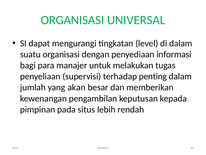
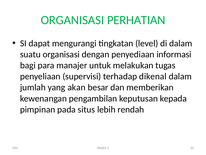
UNIVERSAL: UNIVERSAL -> PERHATIAN
penting: penting -> dikenal
